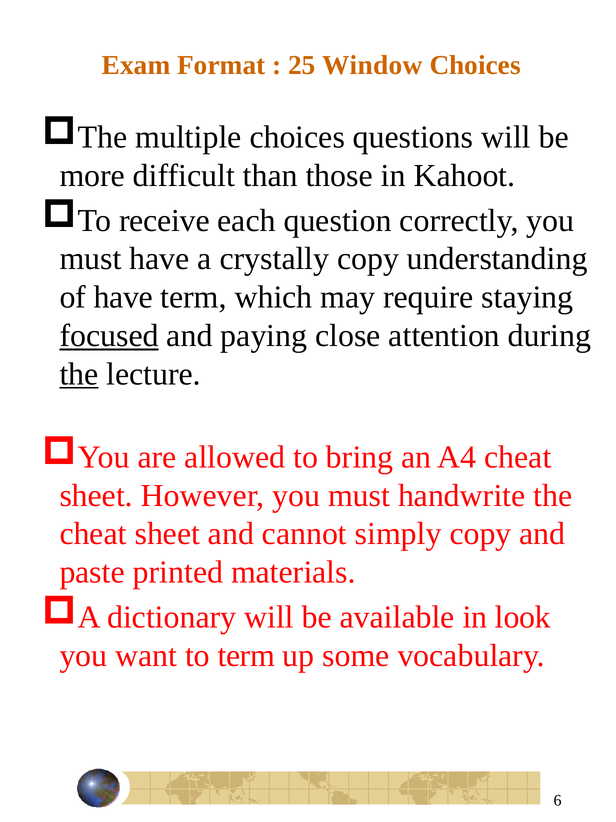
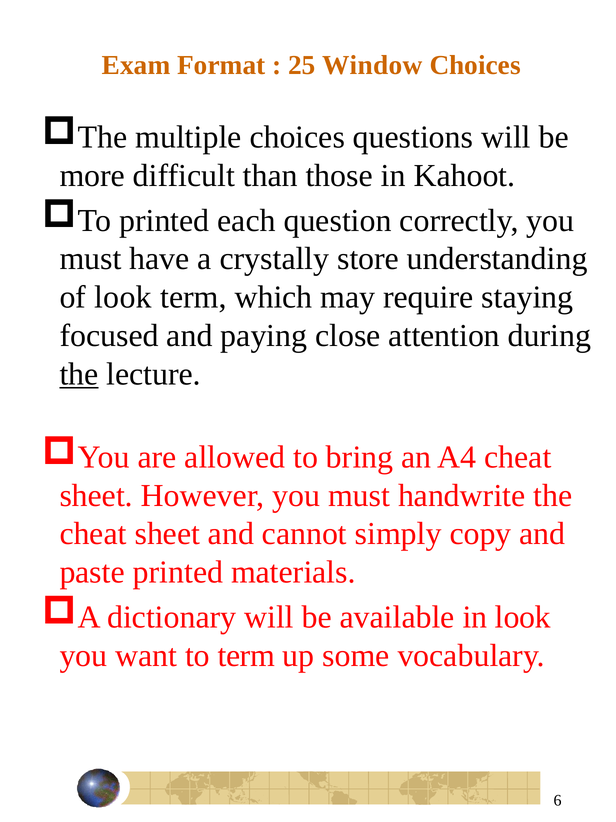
To receive: receive -> printed
crystally copy: copy -> store
of have: have -> look
focused underline: present -> none
